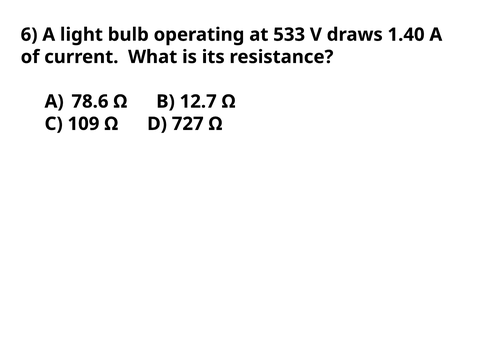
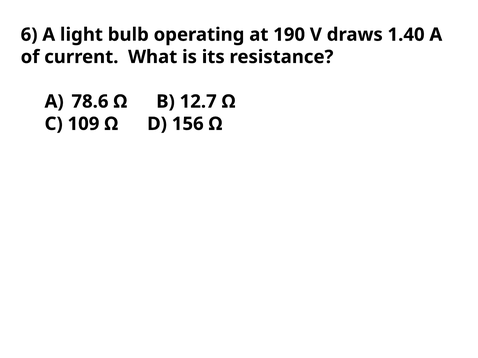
533: 533 -> 190
727: 727 -> 156
